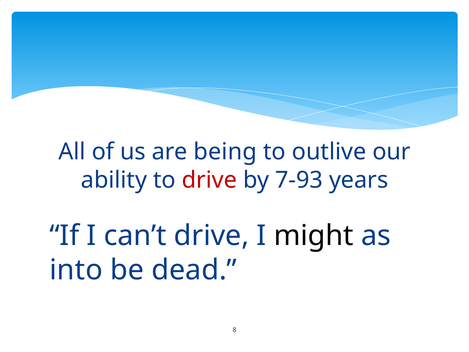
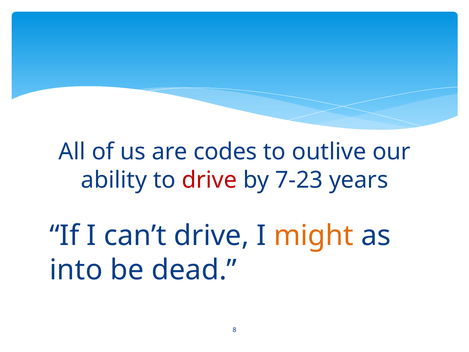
being: being -> codes
7-93: 7-93 -> 7-23
might colour: black -> orange
